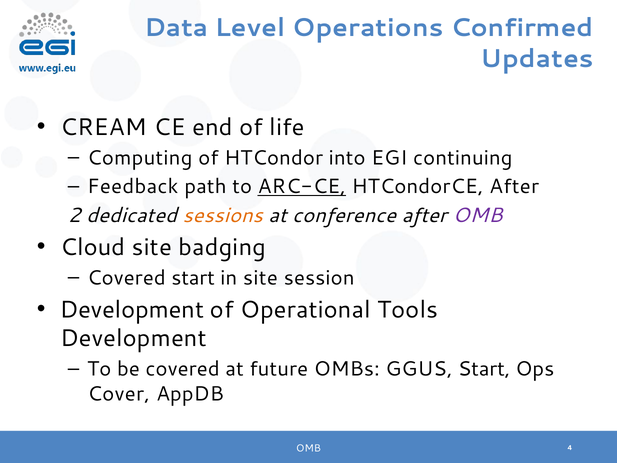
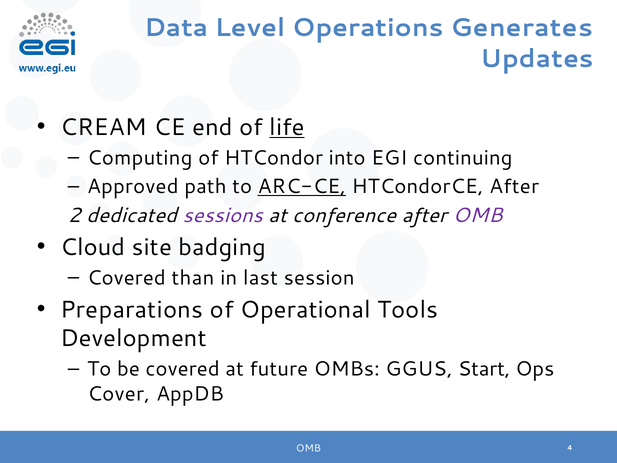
Confirmed: Confirmed -> Generates
life underline: none -> present
Feedback: Feedback -> Approved
sessions colour: orange -> purple
Covered start: start -> than
in site: site -> last
Development at (132, 309): Development -> Preparations
